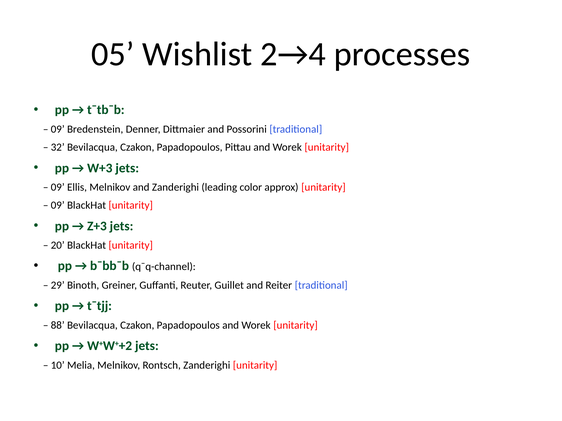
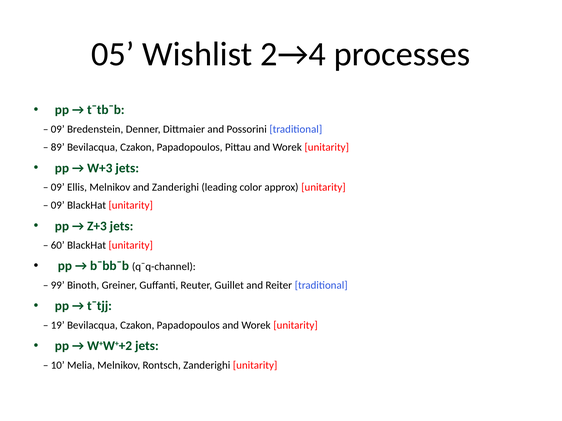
32: 32 -> 89
20: 20 -> 60
29: 29 -> 99
88: 88 -> 19
